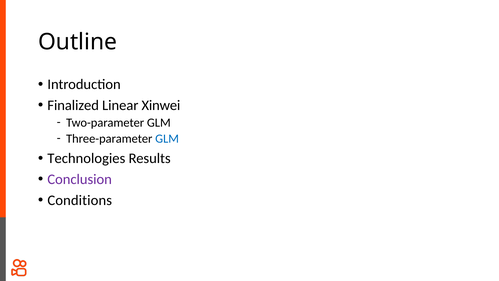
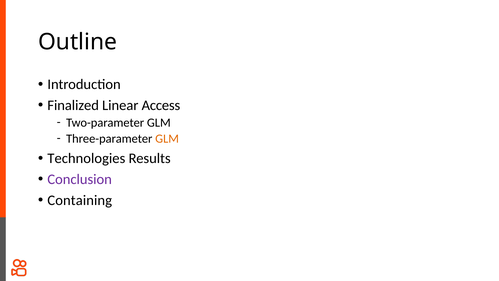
Xinwei: Xinwei -> Access
GLM at (167, 138) colour: blue -> orange
Conditions: Conditions -> Containing
